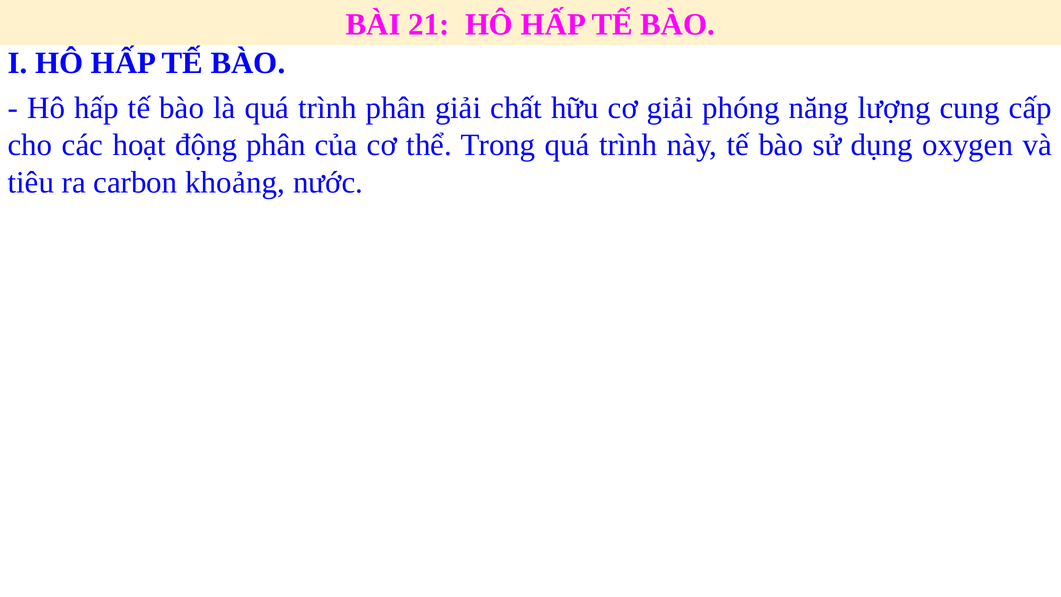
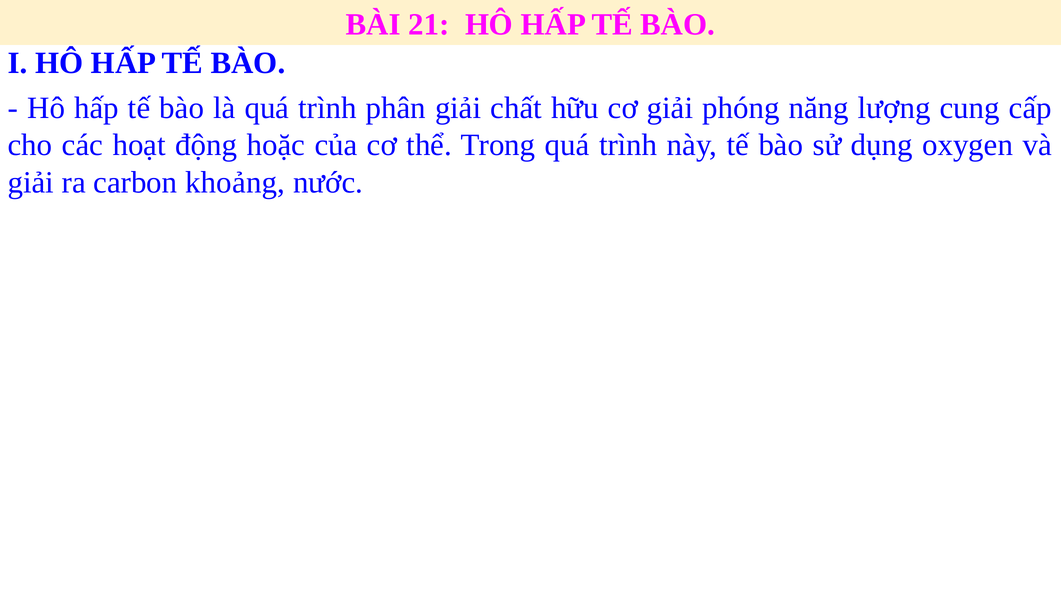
động phân: phân -> hoặc
tiêu at (31, 182): tiêu -> giải
